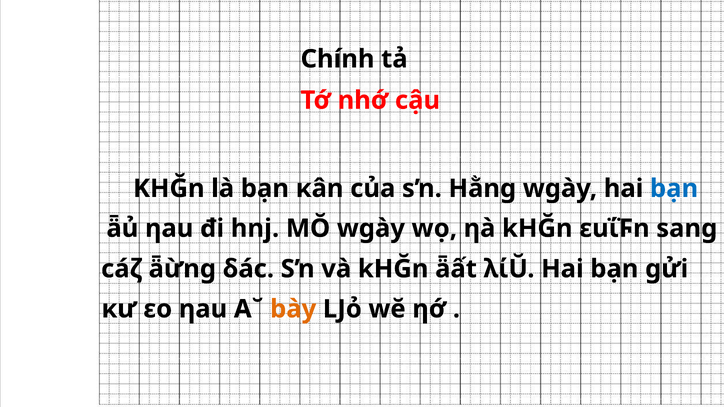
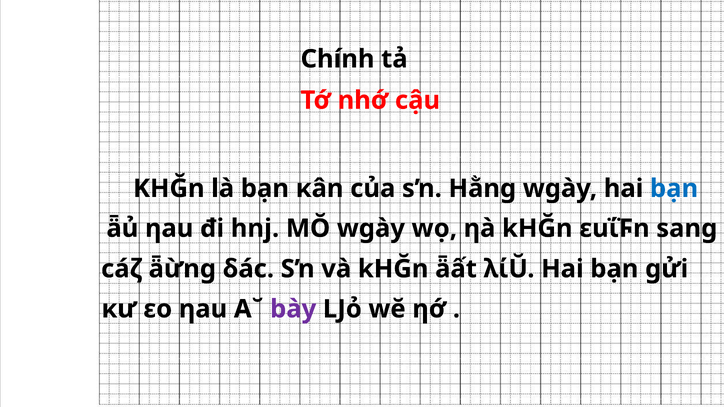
bày colour: orange -> purple
